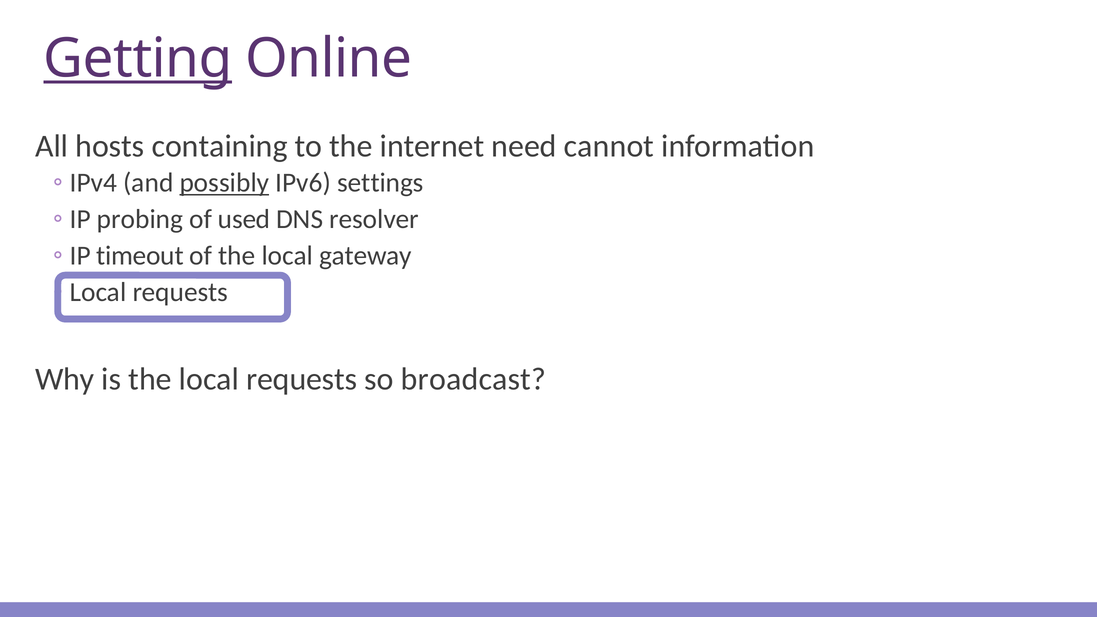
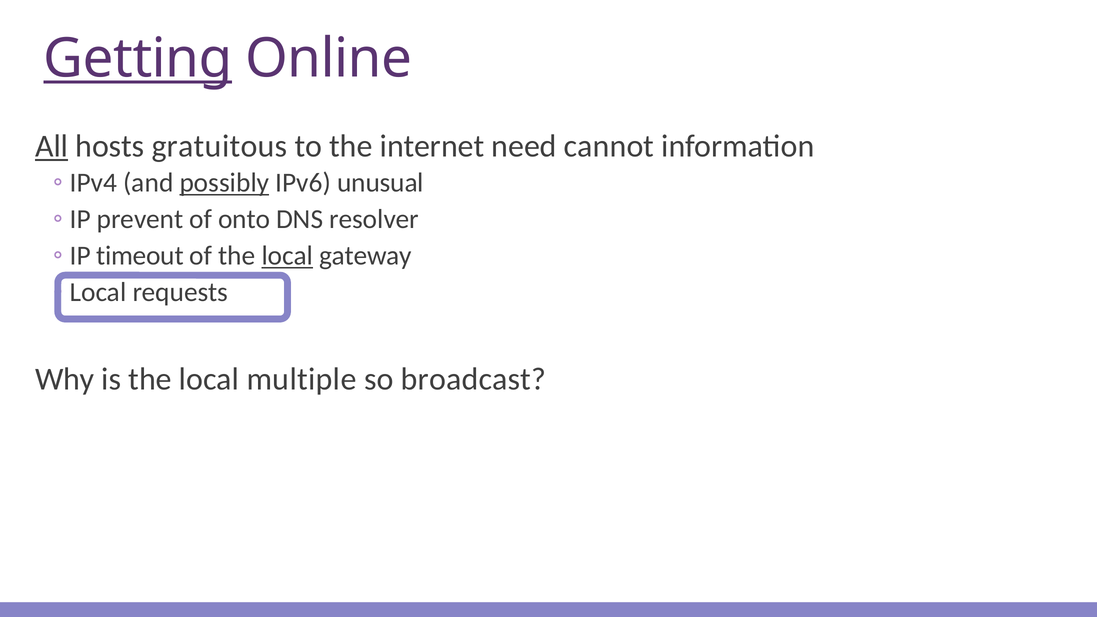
All underline: none -> present
containing: containing -> gratuitous
settings: settings -> unusual
probing: probing -> prevent
used: used -> onto
local at (287, 256) underline: none -> present
local requests: requests -> multiple
